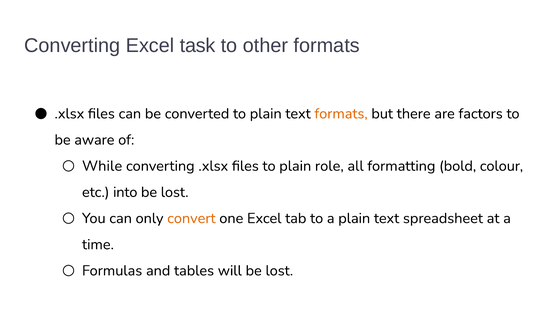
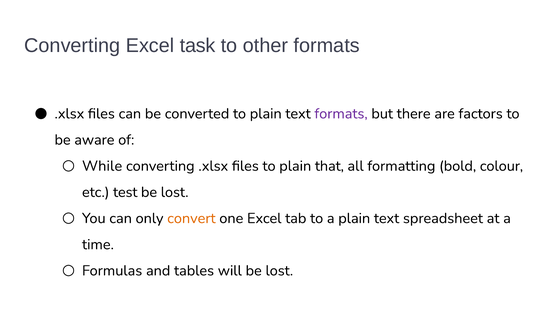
formats at (341, 113) colour: orange -> purple
role: role -> that
into: into -> test
